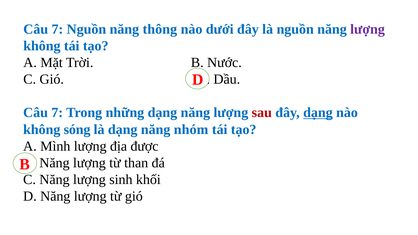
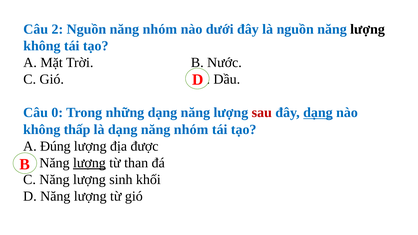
7 at (57, 29): 7 -> 2
Nguồn năng thông: thông -> nhóm
lượng at (368, 29) colour: purple -> black
7 at (57, 113): 7 -> 0
sóng: sóng -> thấp
Mình: Mình -> Đúng
lượng at (89, 163) underline: none -> present
